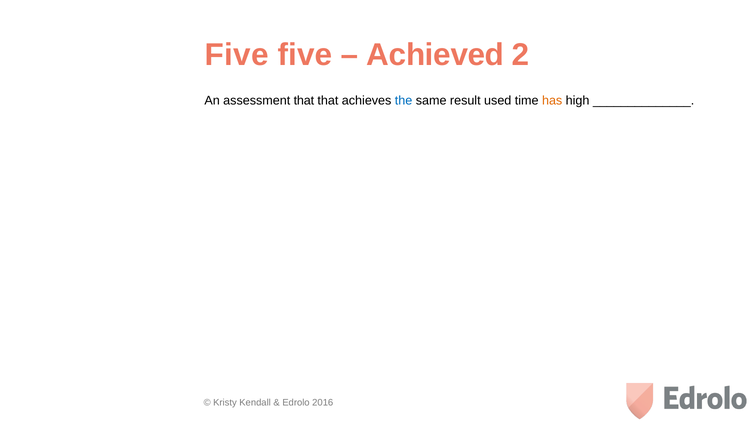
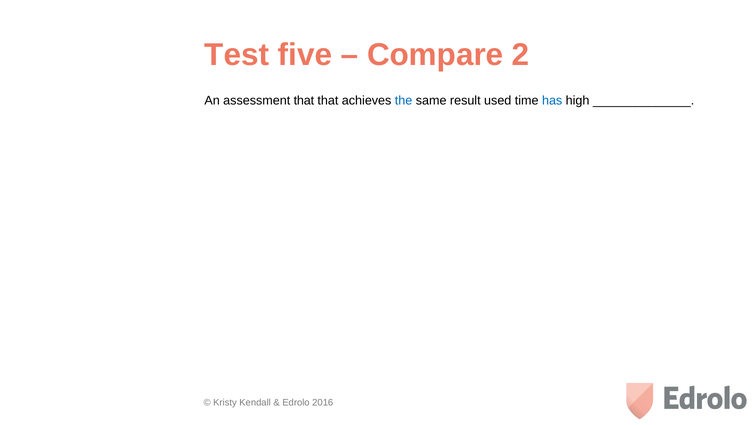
Five at (237, 55): Five -> Test
Achieved: Achieved -> Compare
has colour: orange -> blue
